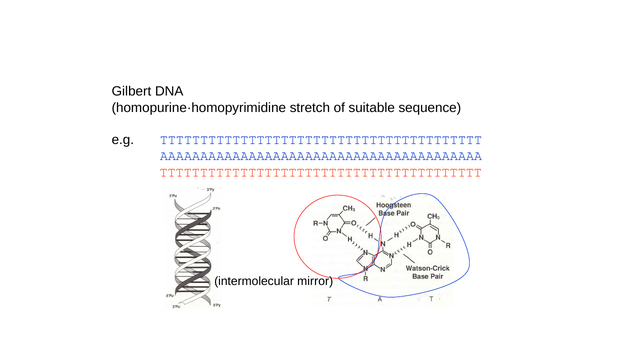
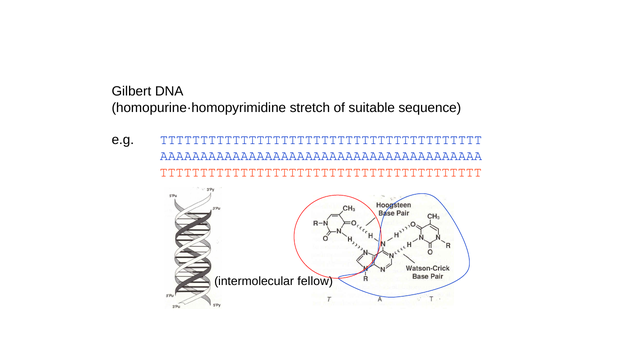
mirror: mirror -> fellow
